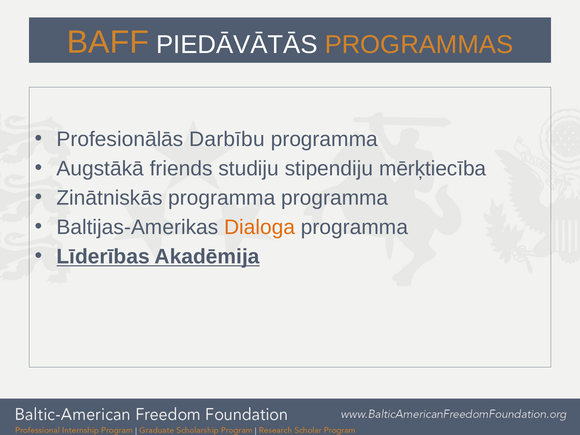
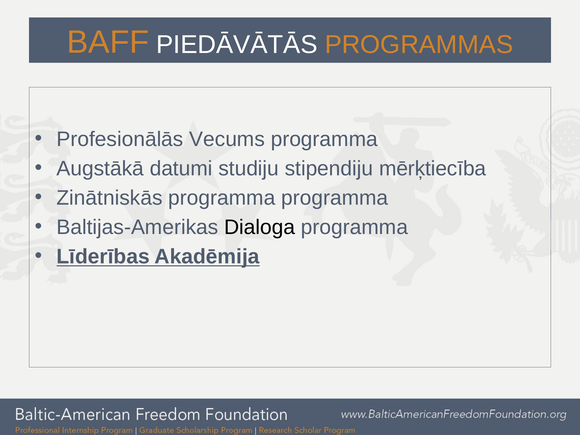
Darbību: Darbību -> Vecums
friends: friends -> datumi
Dialoga colour: orange -> black
